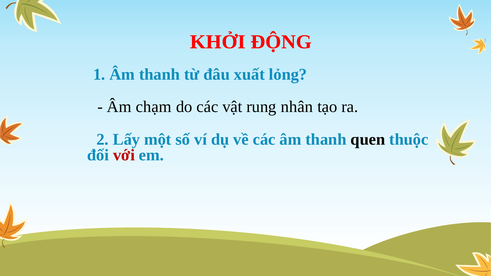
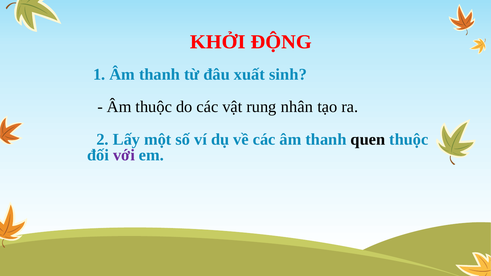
lỏng: lỏng -> sinh
Âm chạm: chạm -> thuộc
với colour: red -> purple
